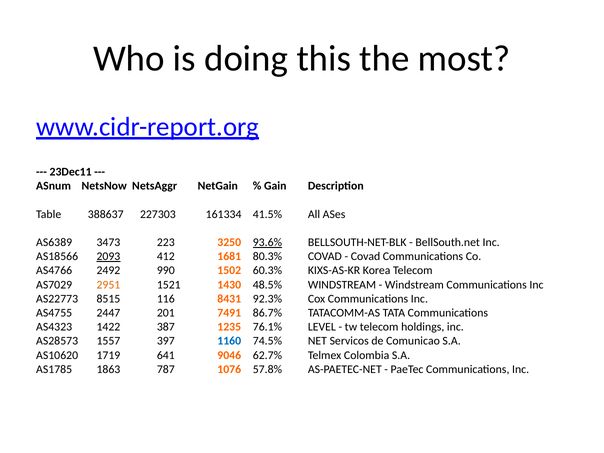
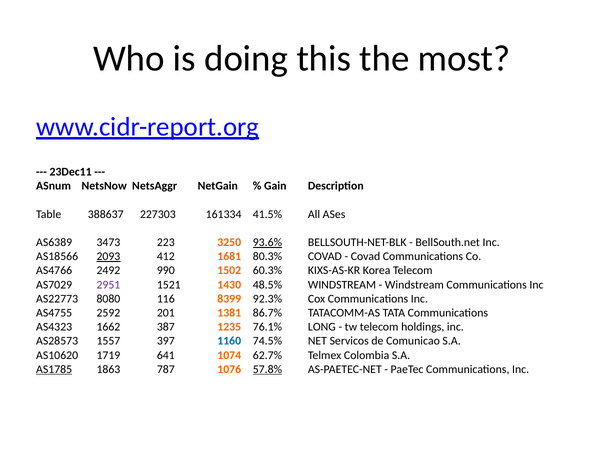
2951 colour: orange -> purple
8515: 8515 -> 8080
8431: 8431 -> 8399
2447: 2447 -> 2592
7491: 7491 -> 1381
1422: 1422 -> 1662
LEVEL: LEVEL -> LONG
9046: 9046 -> 1074
AS1785 underline: none -> present
57.8% underline: none -> present
